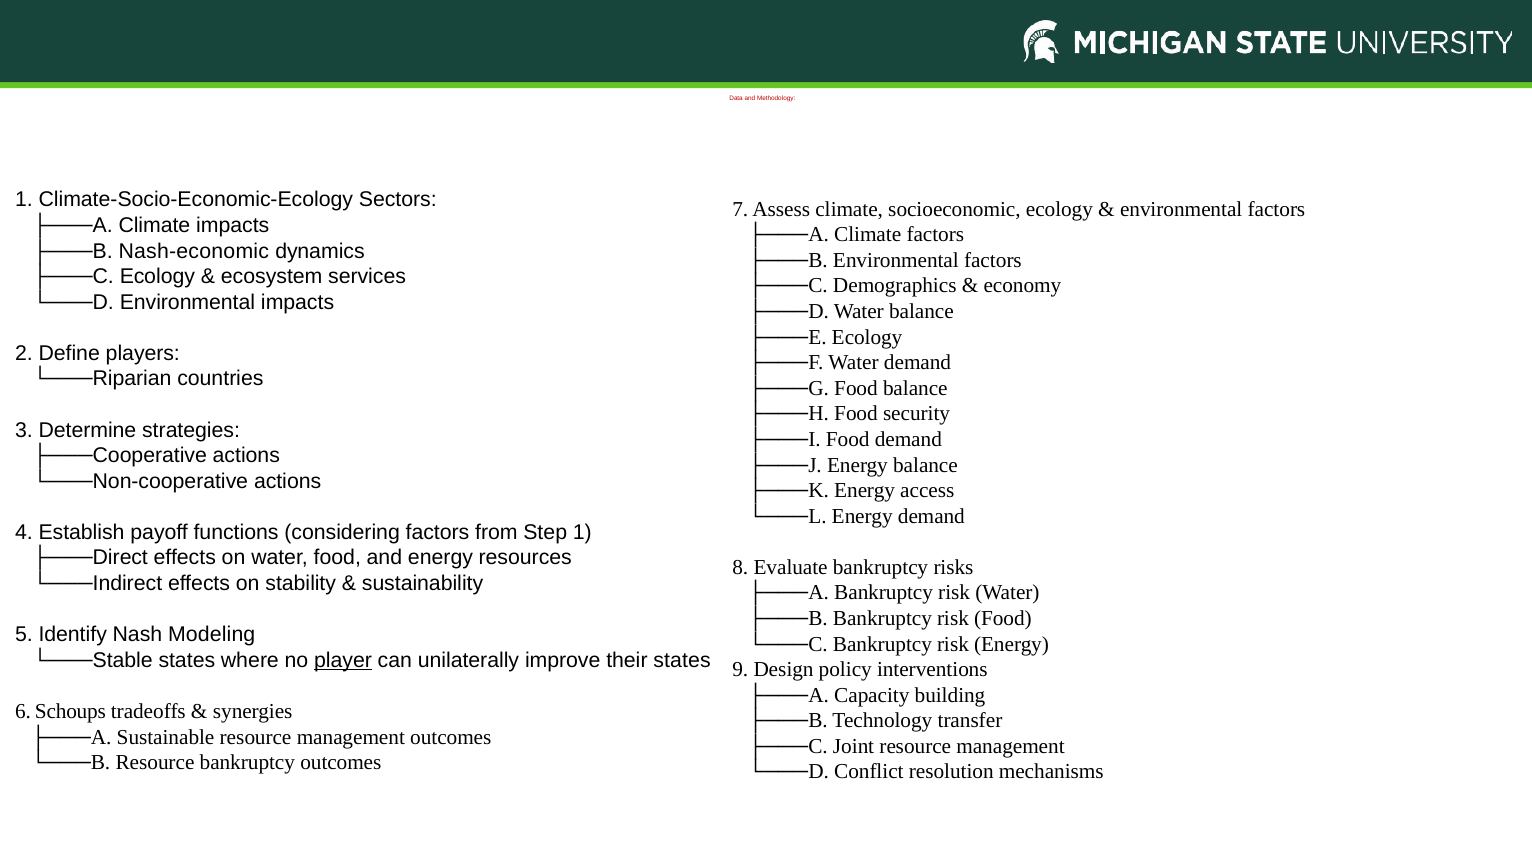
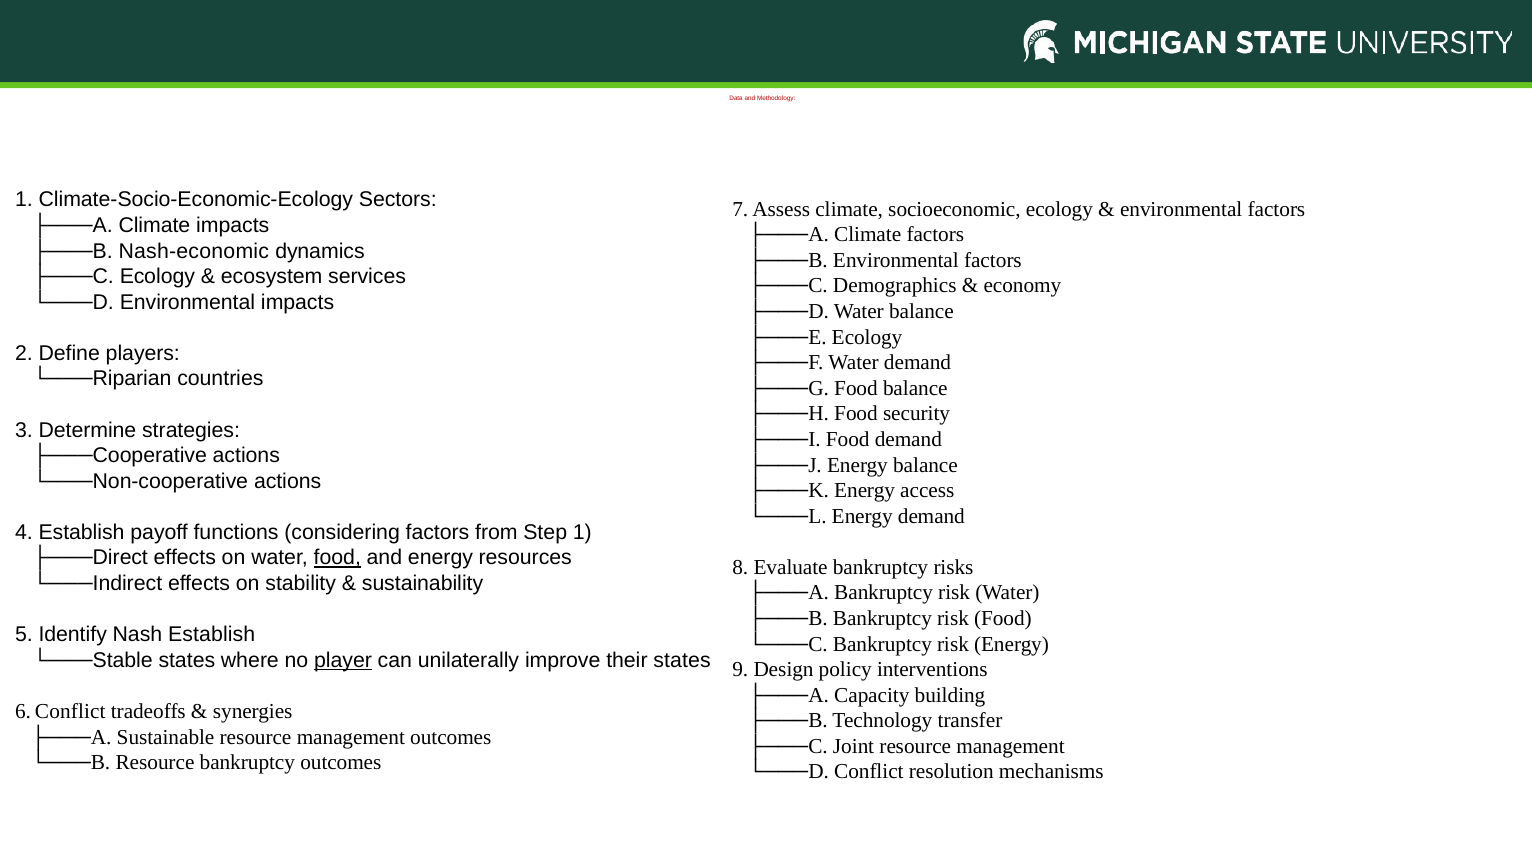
food at (337, 558) underline: none -> present
Nash Modeling: Modeling -> Establish
6 Schoups: Schoups -> Conflict
